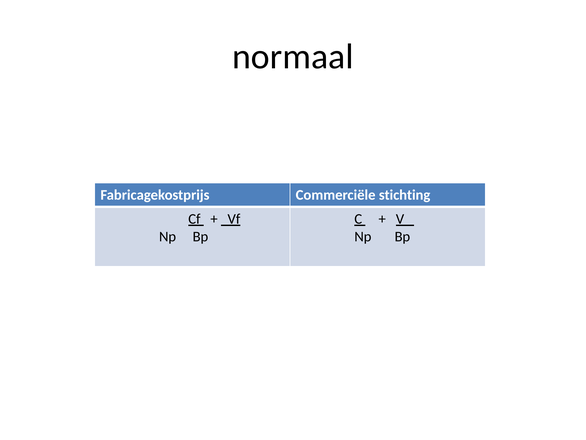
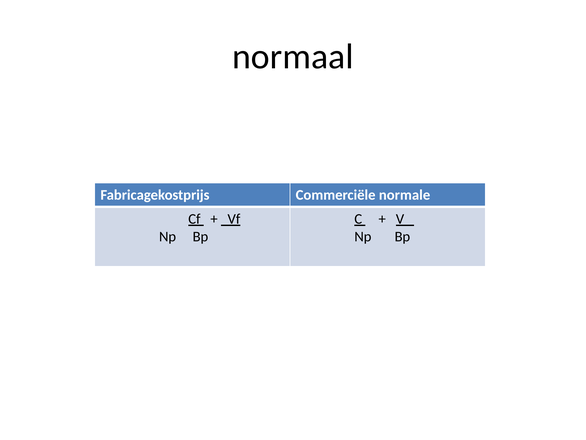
stichting: stichting -> normale
